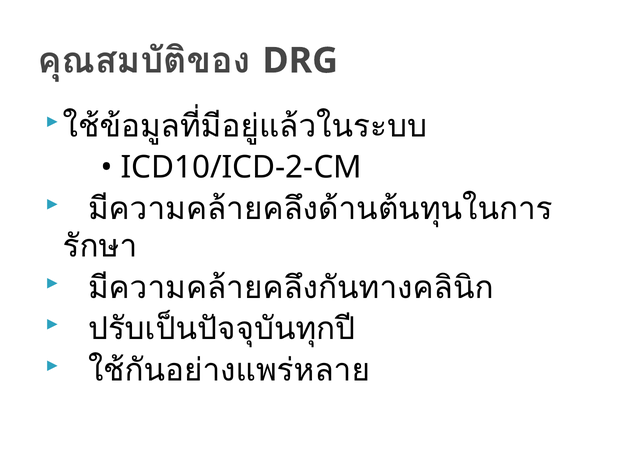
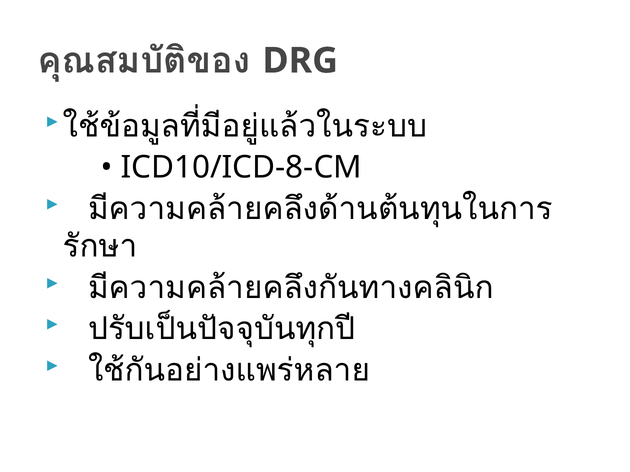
ICD10/ICD-2-CM: ICD10/ICD-2-CM -> ICD10/ICD-8-CM
